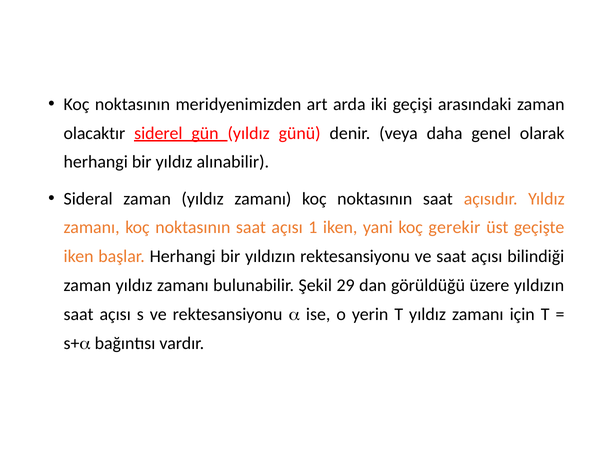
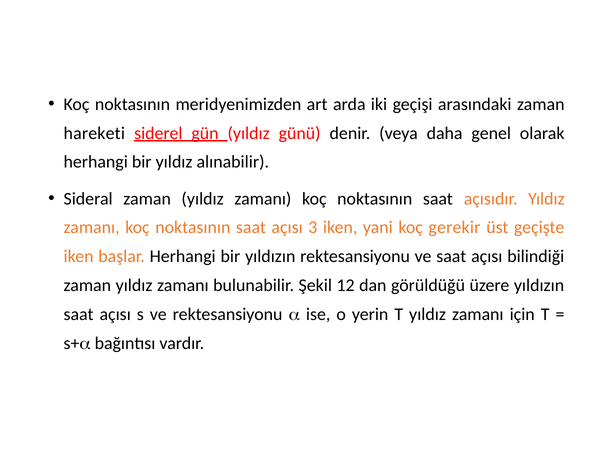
olacaktır: olacaktır -> hareketi
1: 1 -> 3
29: 29 -> 12
